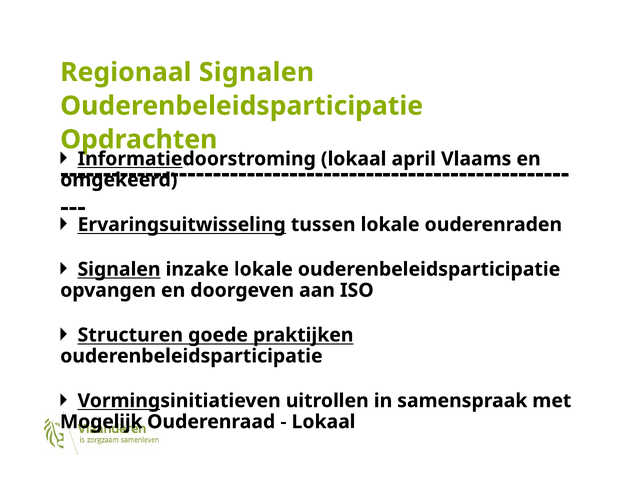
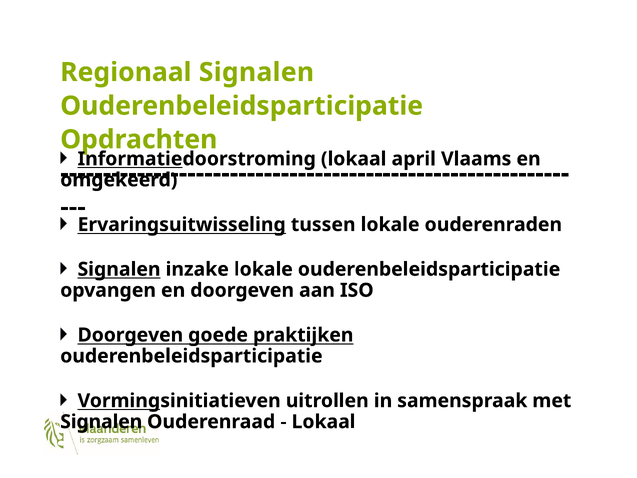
Structuren at (130, 335): Structuren -> Doorgeven
Mogelijk at (101, 422): Mogelijk -> Signalen
